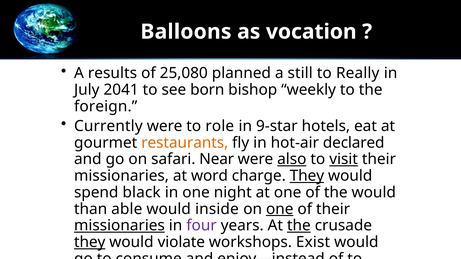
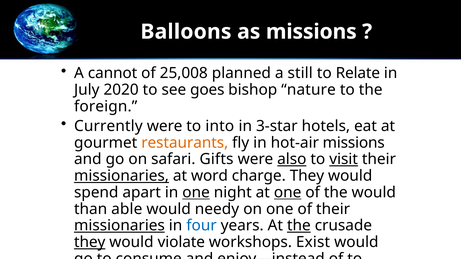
as vocation: vocation -> missions
results: results -> cannot
25,080: 25,080 -> 25,008
Really: Really -> Relate
2041: 2041 -> 2020
born: born -> goes
weekly: weekly -> nature
role: role -> into
9-star: 9-star -> 3-star
hot-air declared: declared -> missions
Near: Near -> Gifts
missionaries at (121, 176) underline: none -> present
They at (307, 176) underline: present -> none
black: black -> apart
one at (196, 193) underline: none -> present
one at (288, 193) underline: none -> present
inside: inside -> needy
one at (280, 209) underline: present -> none
four colour: purple -> blue
